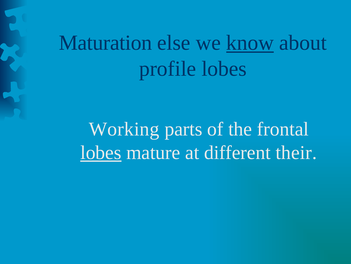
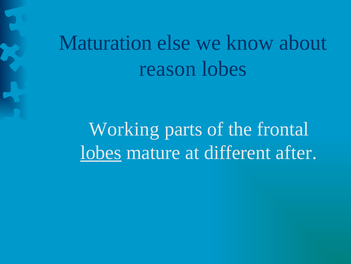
know underline: present -> none
profile: profile -> reason
their: their -> after
